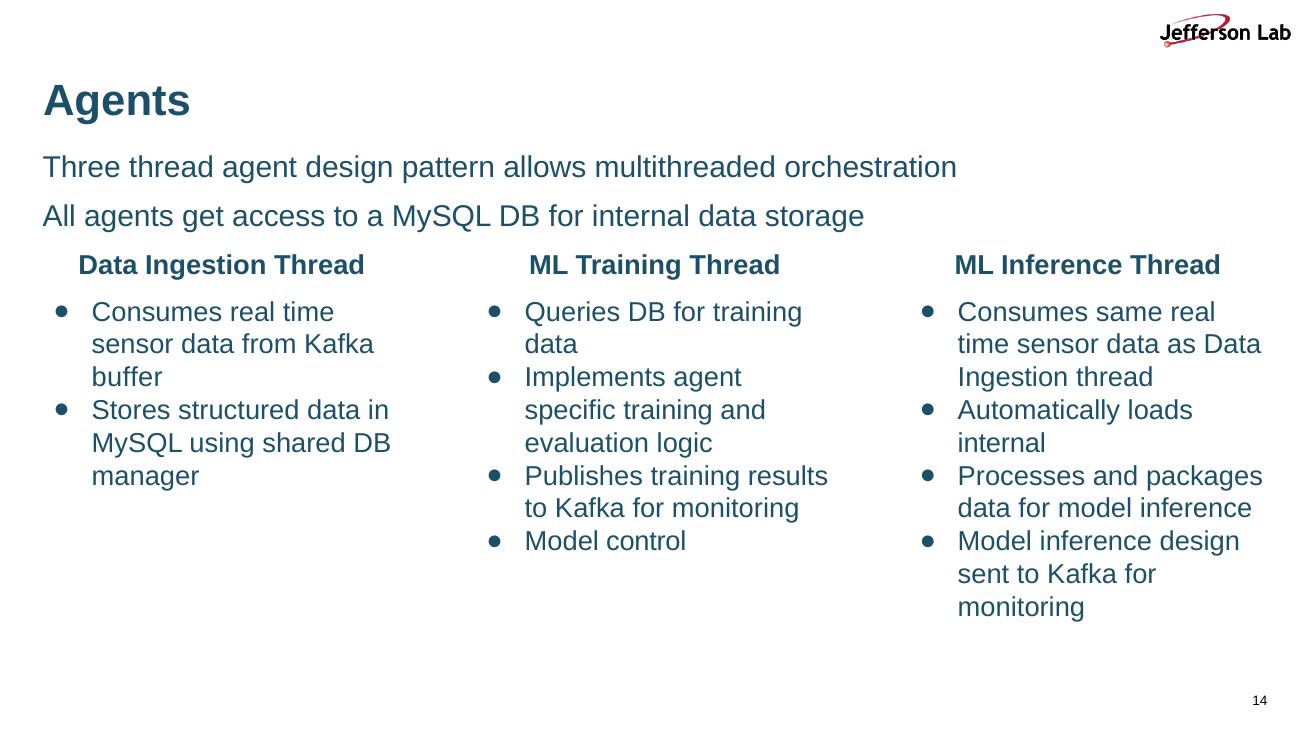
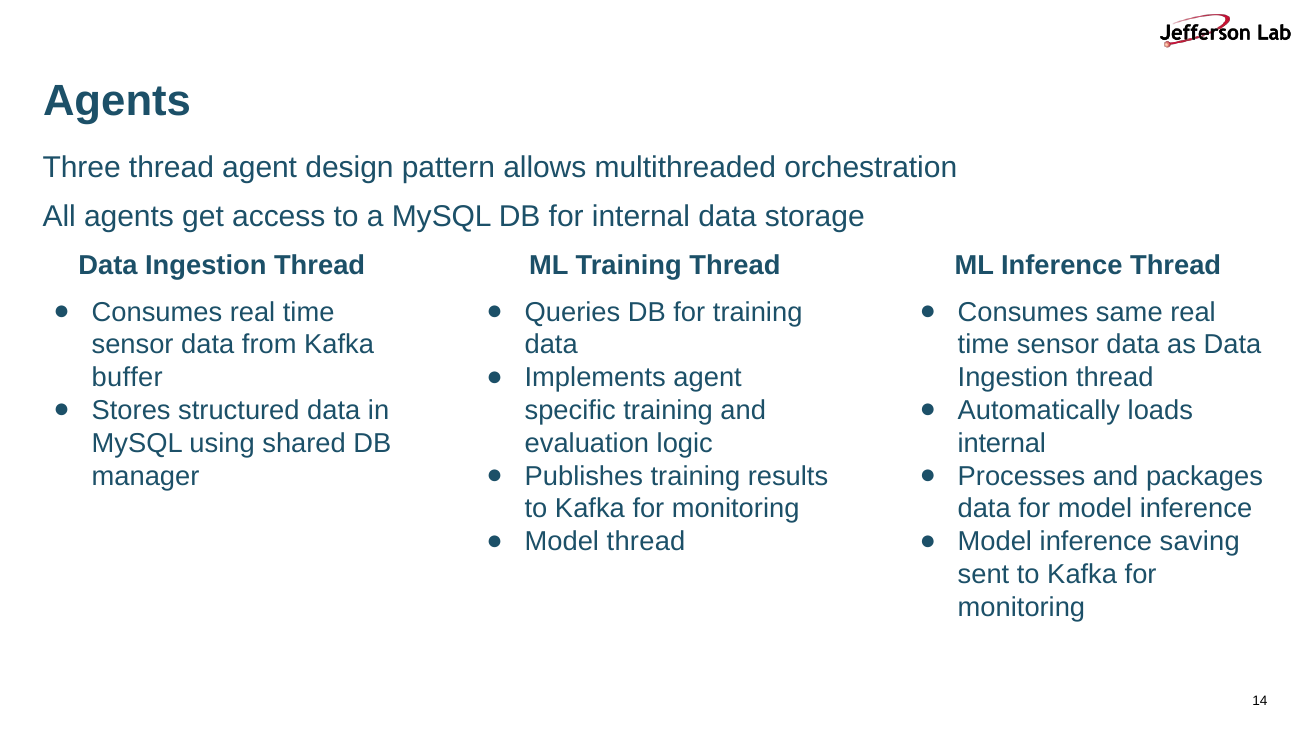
Model control: control -> thread
inference design: design -> saving
